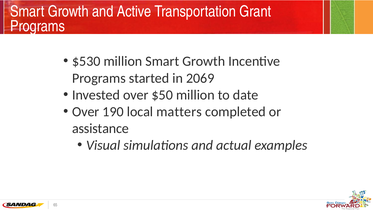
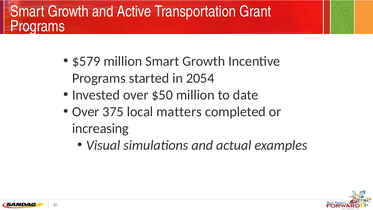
$530: $530 -> $579
2069: 2069 -> 2054
190: 190 -> 375
assistance: assistance -> increasing
